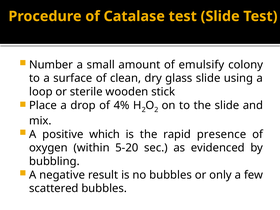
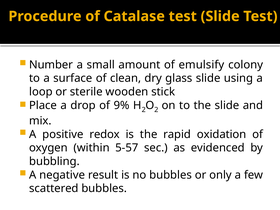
4%: 4% -> 9%
which: which -> redox
presence: presence -> oxidation
5-20: 5-20 -> 5-57
